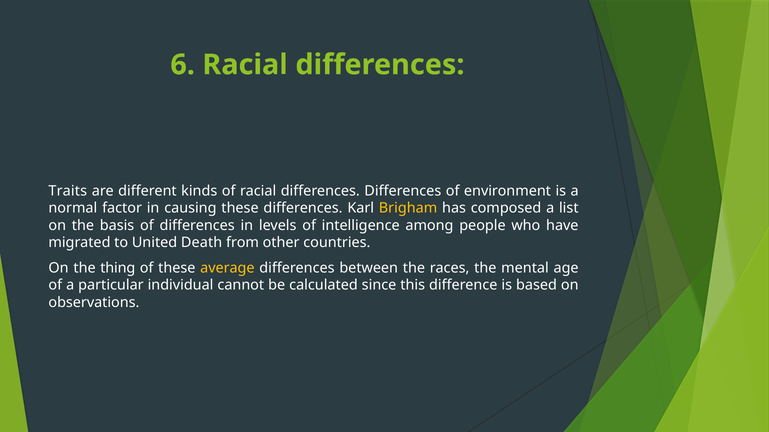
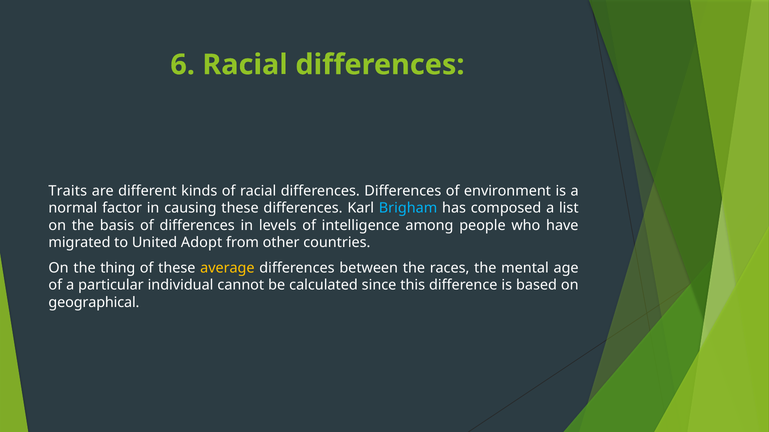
Brigham colour: yellow -> light blue
Death: Death -> Adopt
observations: observations -> geographical
